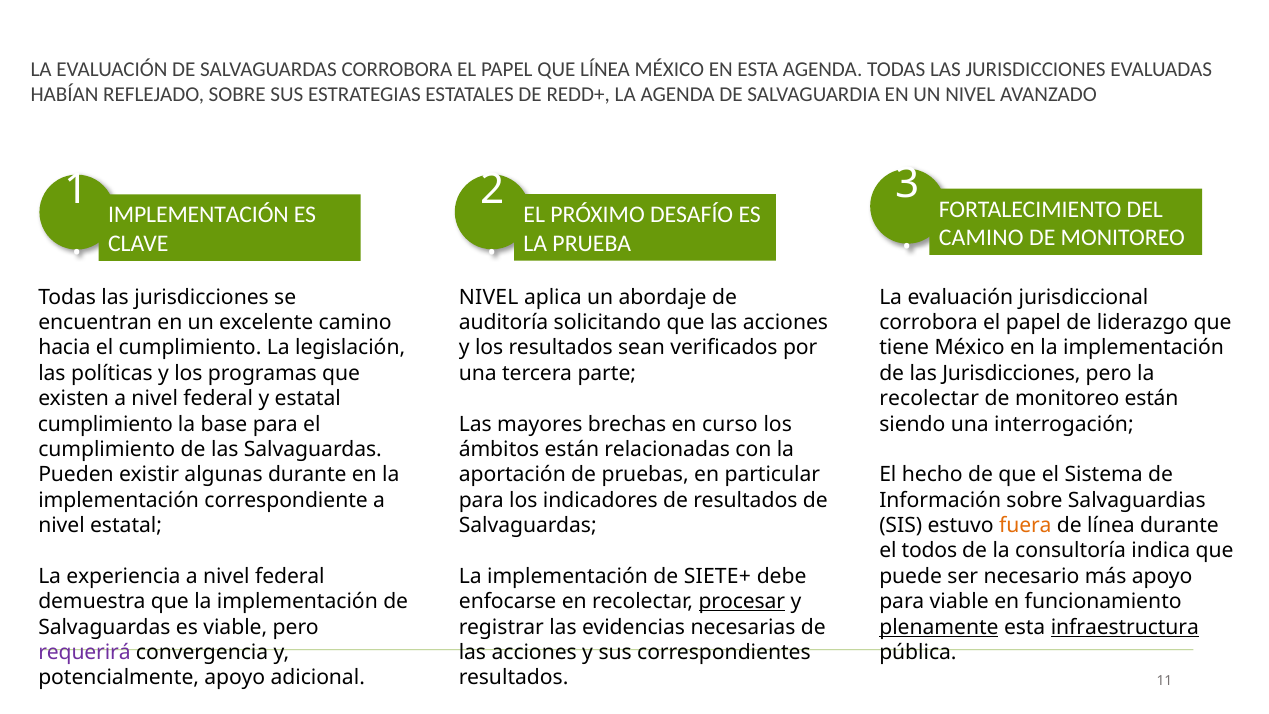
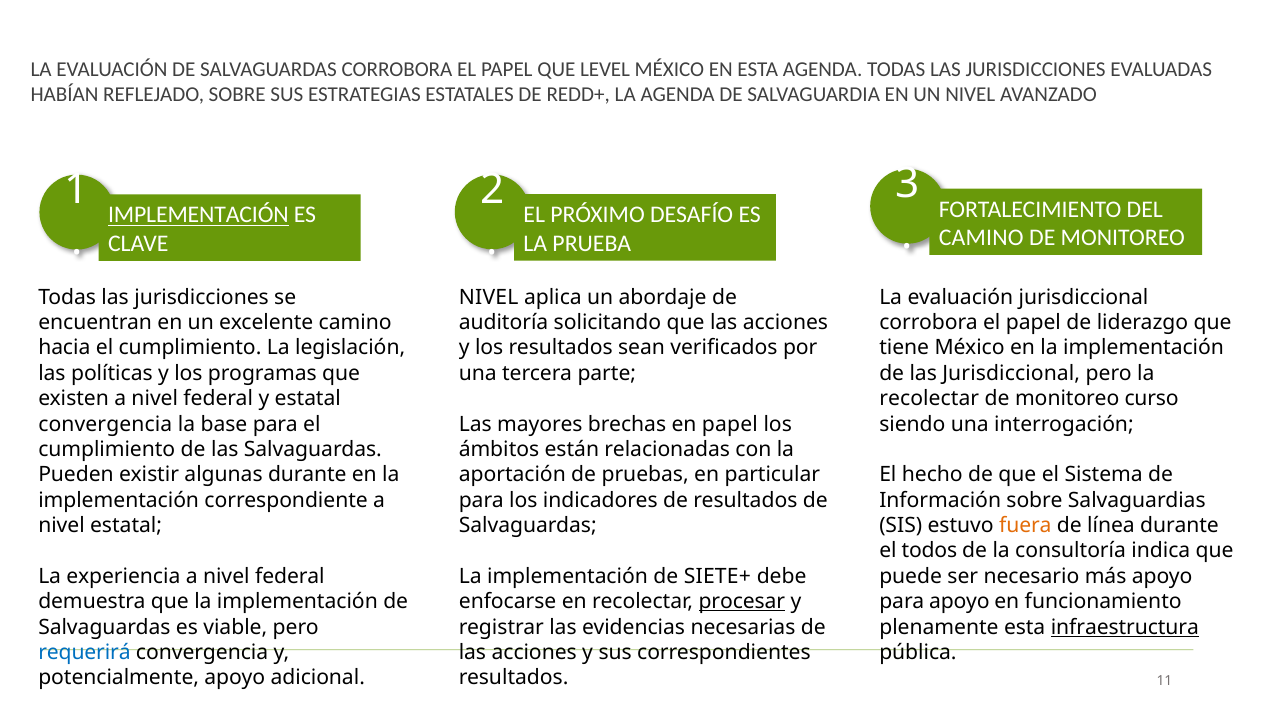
QUE LÍNEA: LÍNEA -> LEVEL
IMPLEMENTACIÓN at (198, 215) underline: none -> present
de las Jurisdicciones: Jurisdicciones -> Jurisdiccional
monitoreo están: están -> curso
cumplimiento at (105, 424): cumplimiento -> convergencia
en curso: curso -> papel
para viable: viable -> apoyo
plenamente underline: present -> none
requerirá colour: purple -> blue
